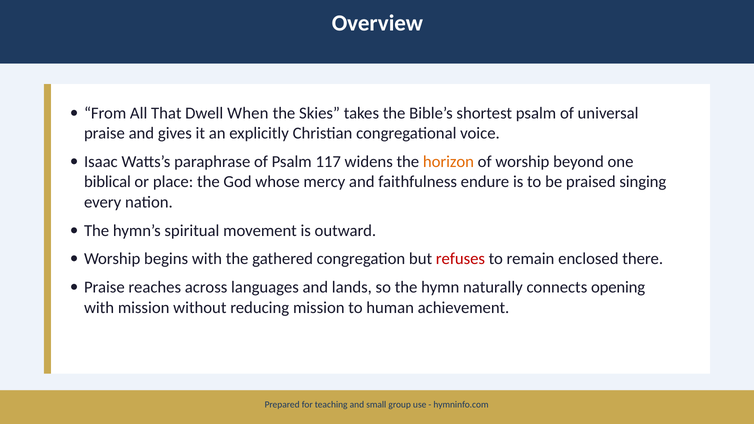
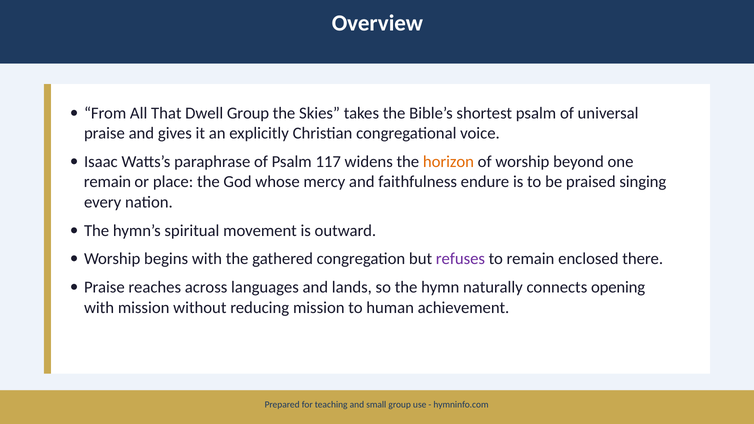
Dwell When: When -> Group
biblical at (107, 182): biblical -> remain
refuses colour: red -> purple
